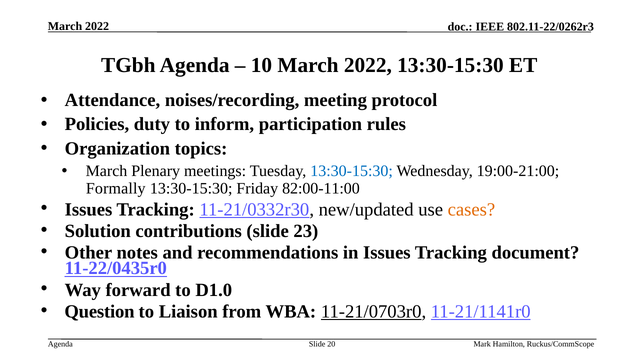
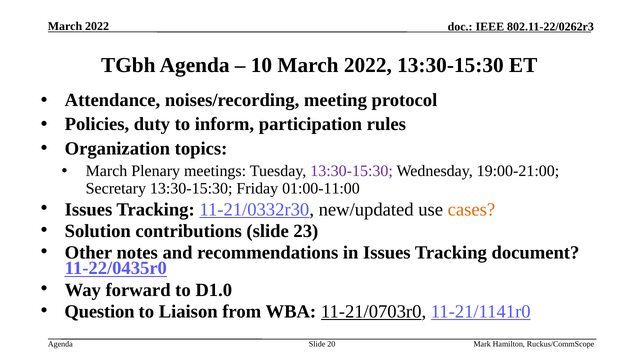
13:30-15:30 at (352, 171) colour: blue -> purple
Formally: Formally -> Secretary
82:00-11:00: 82:00-11:00 -> 01:00-11:00
